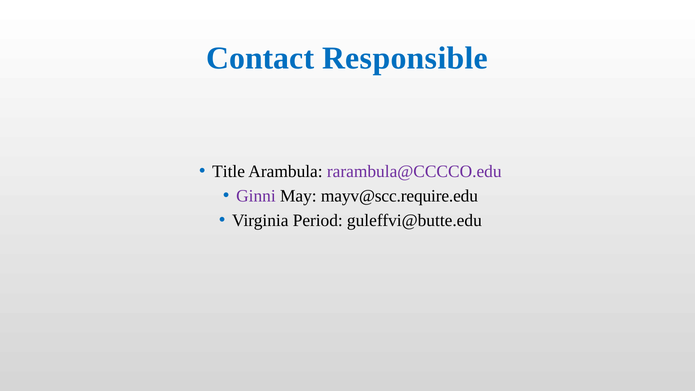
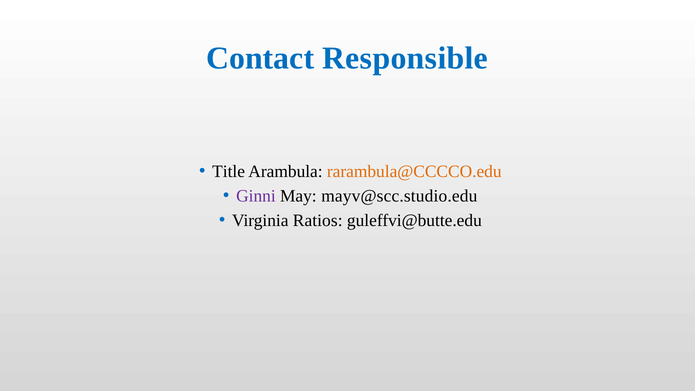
rarambula@CCCCO.edu colour: purple -> orange
mayv@scc.require.edu: mayv@scc.require.edu -> mayv@scc.studio.edu
Period: Period -> Ratios
